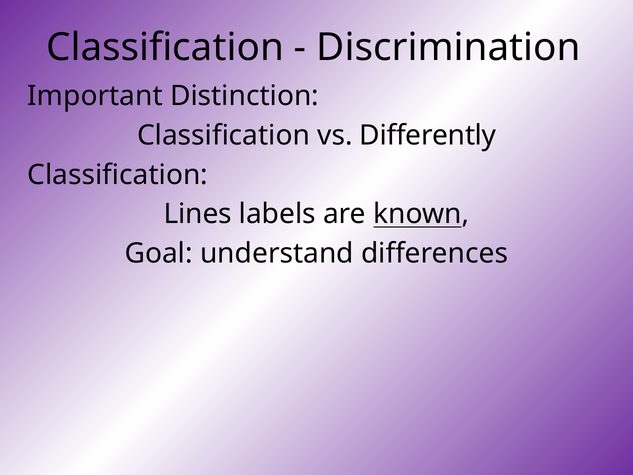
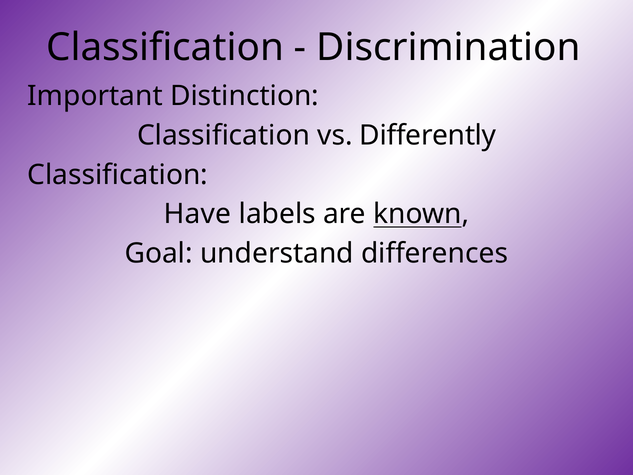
Lines: Lines -> Have
